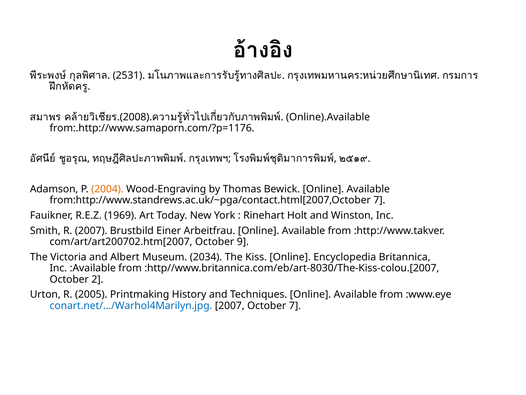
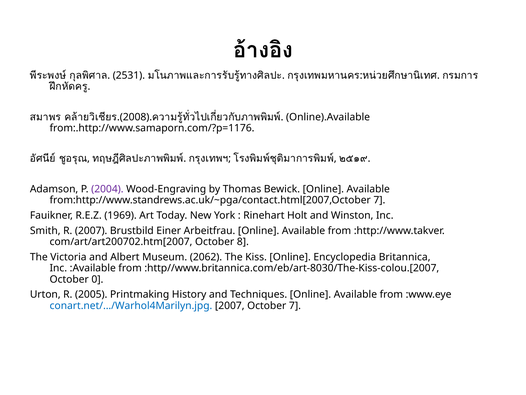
2004 colour: orange -> purple
9: 9 -> 8
2034: 2034 -> 2062
2: 2 -> 0
